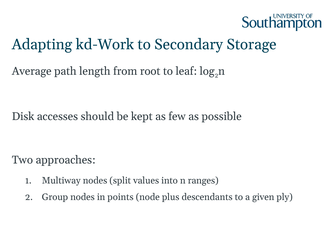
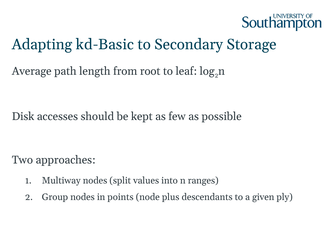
kd-Work: kd-Work -> kd-Basic
